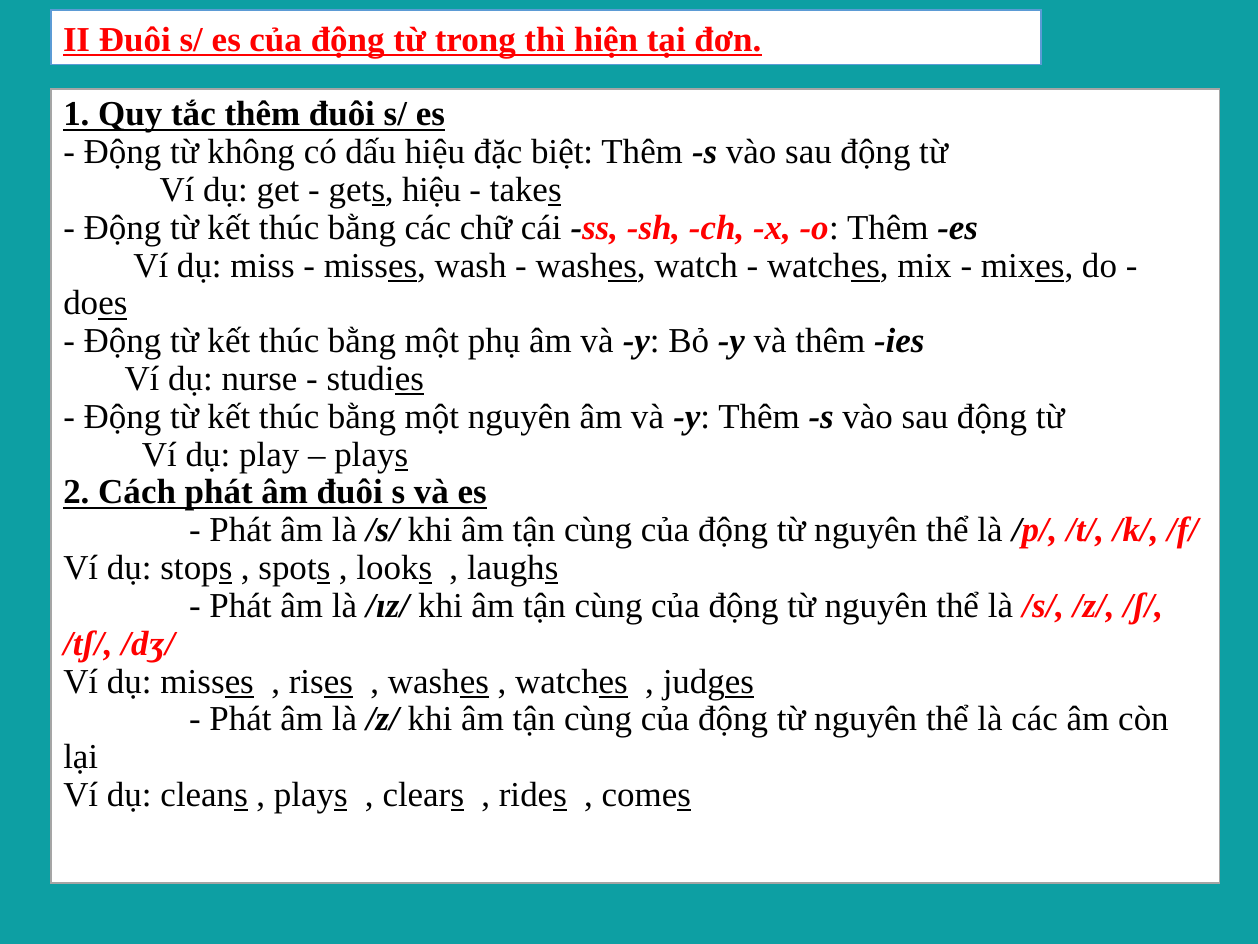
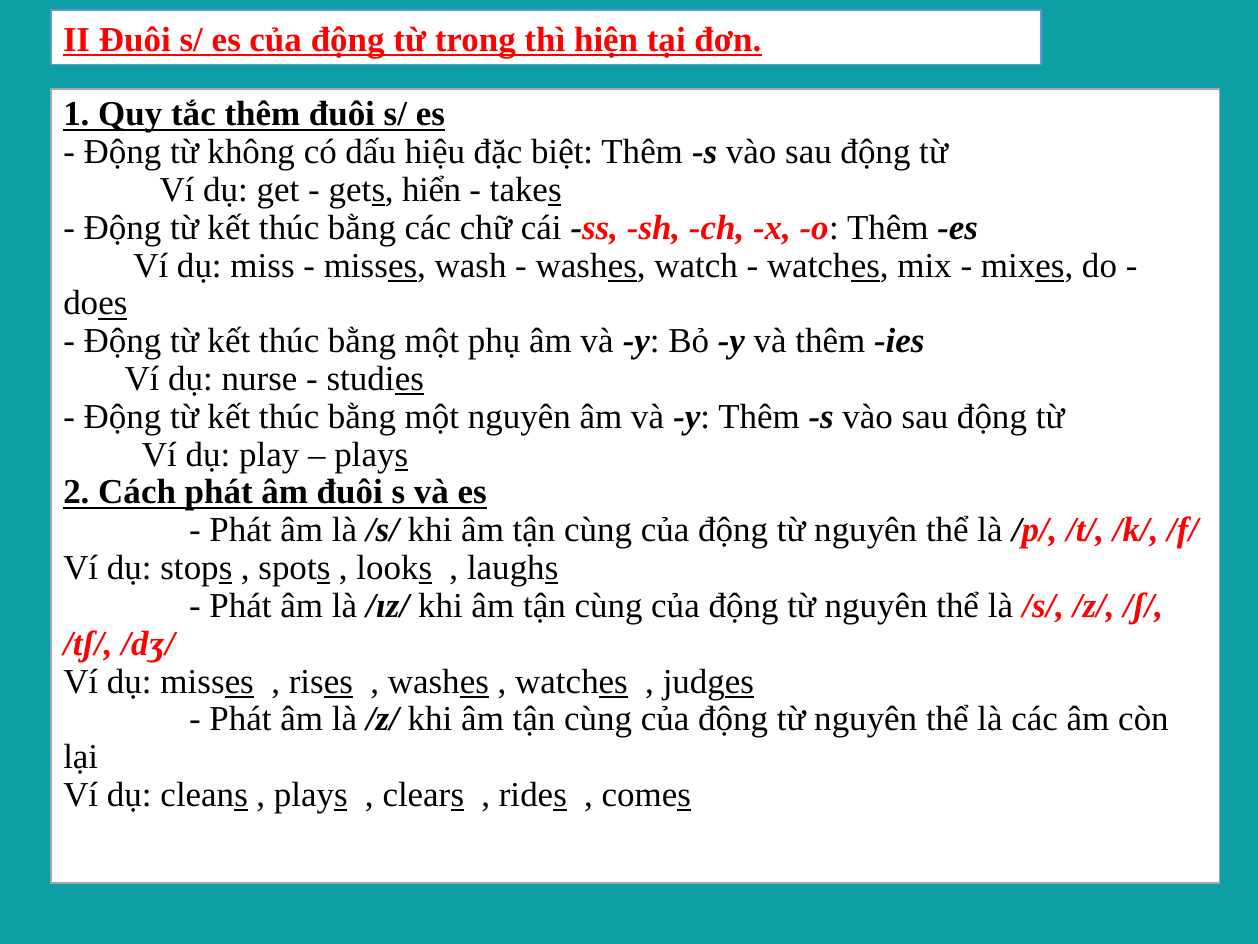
gets hiệu: hiệu -> hiển
